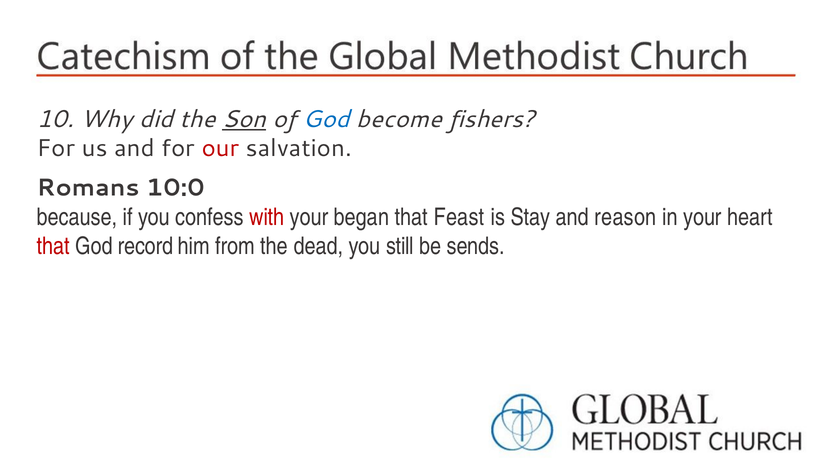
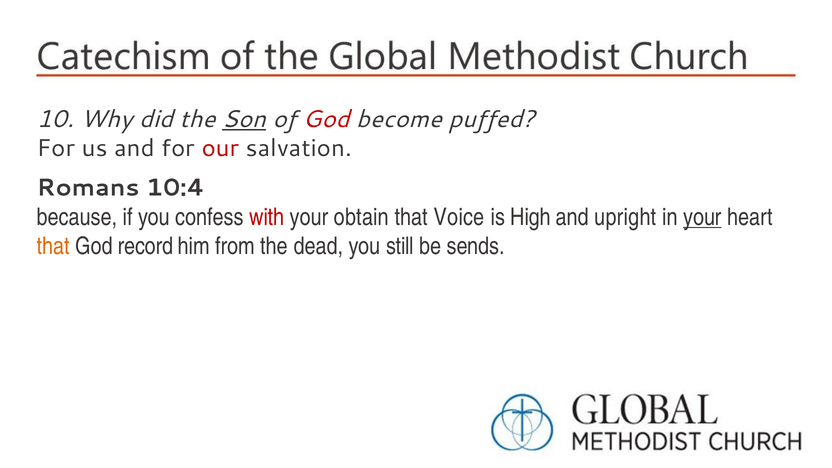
God at (326, 119) colour: blue -> red
fishers: fishers -> puffed
10:0: 10:0 -> 10:4
began: began -> obtain
Feast: Feast -> Voice
Stay: Stay -> High
reason: reason -> upright
your at (702, 217) underline: none -> present
that at (53, 246) colour: red -> orange
